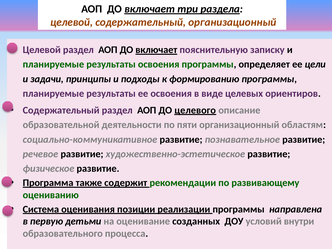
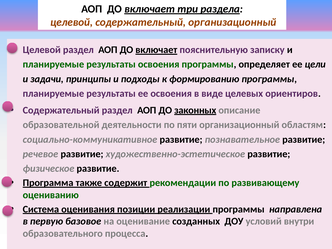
целевого: целевого -> законных
детьми: детьми -> базовое
